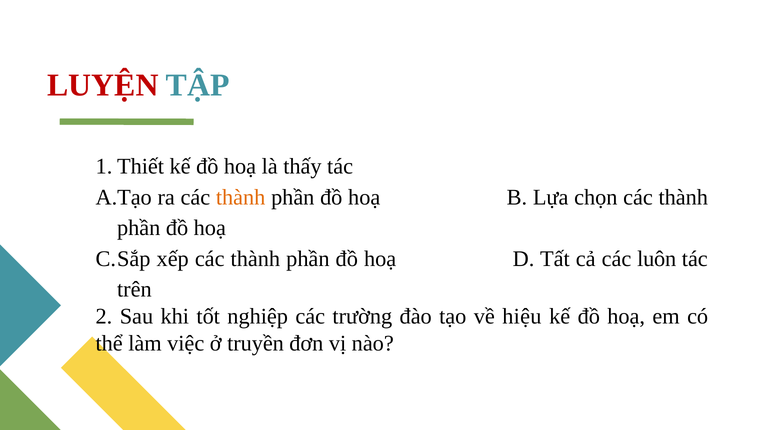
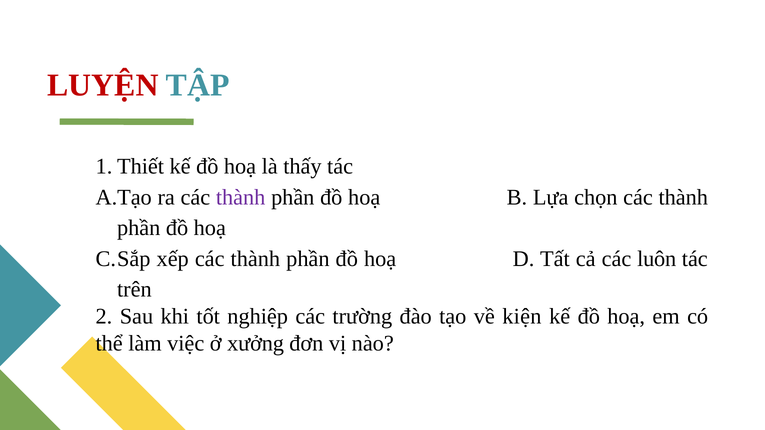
thành at (241, 197) colour: orange -> purple
hiệu: hiệu -> kiện
truyền: truyền -> xưởng
